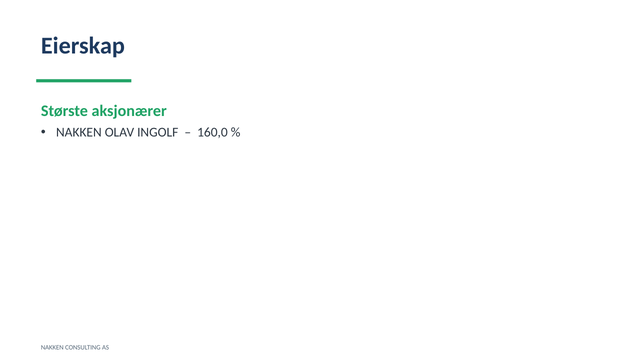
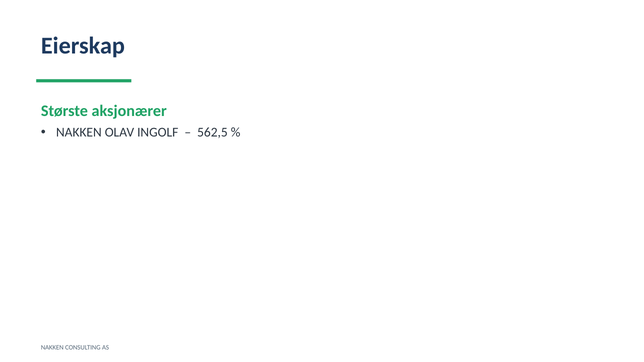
160,0: 160,0 -> 562,5
